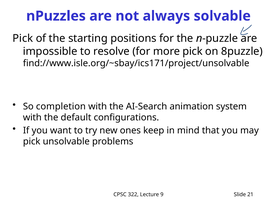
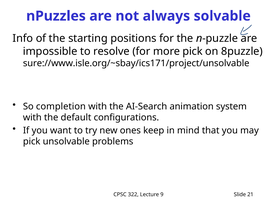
Pick at (23, 38): Pick -> Info
find://www.isle.org/~sbay/ics171/project/unsolvable: find://www.isle.org/~sbay/ics171/project/unsolvable -> sure://www.isle.org/~sbay/ics171/project/unsolvable
